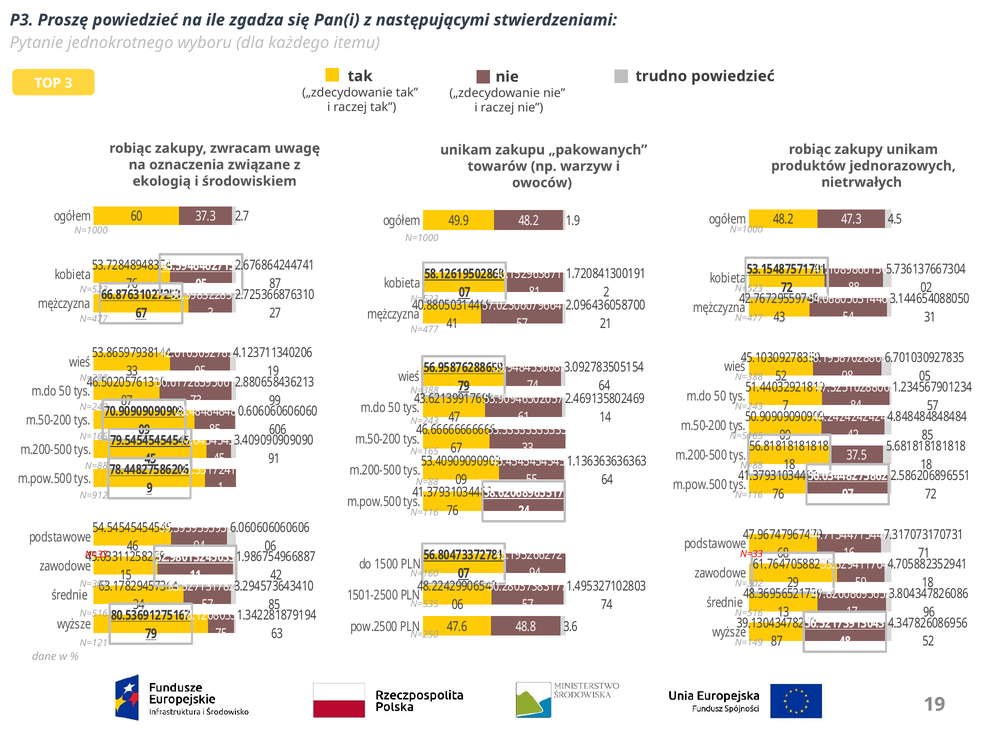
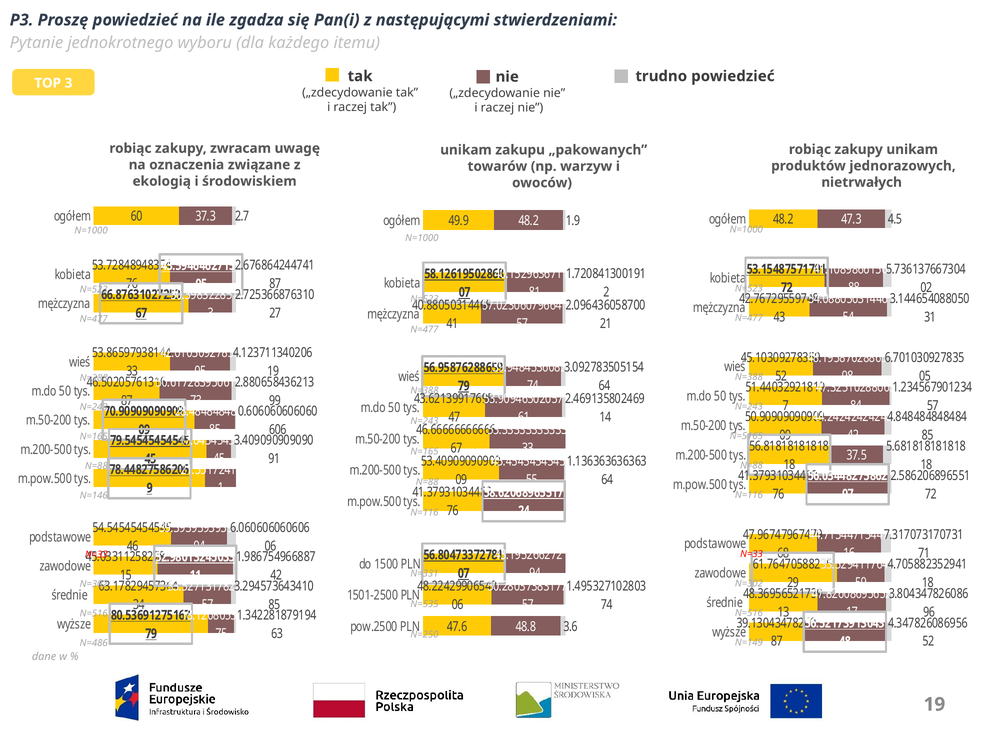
N=912: N=912 -> N=146
N=160: N=160 -> N=331
N=121: N=121 -> N=486
